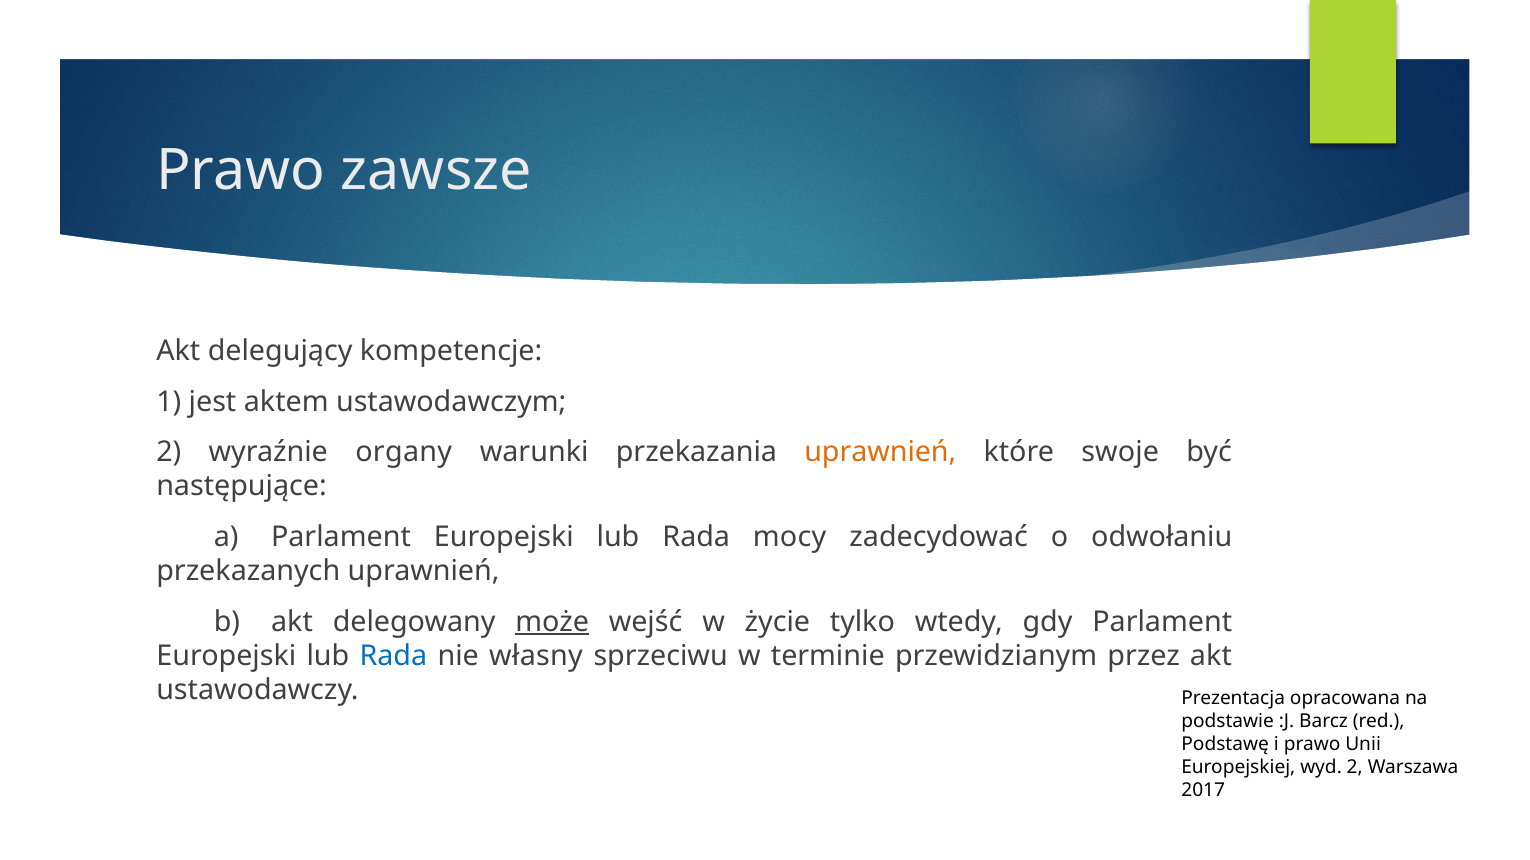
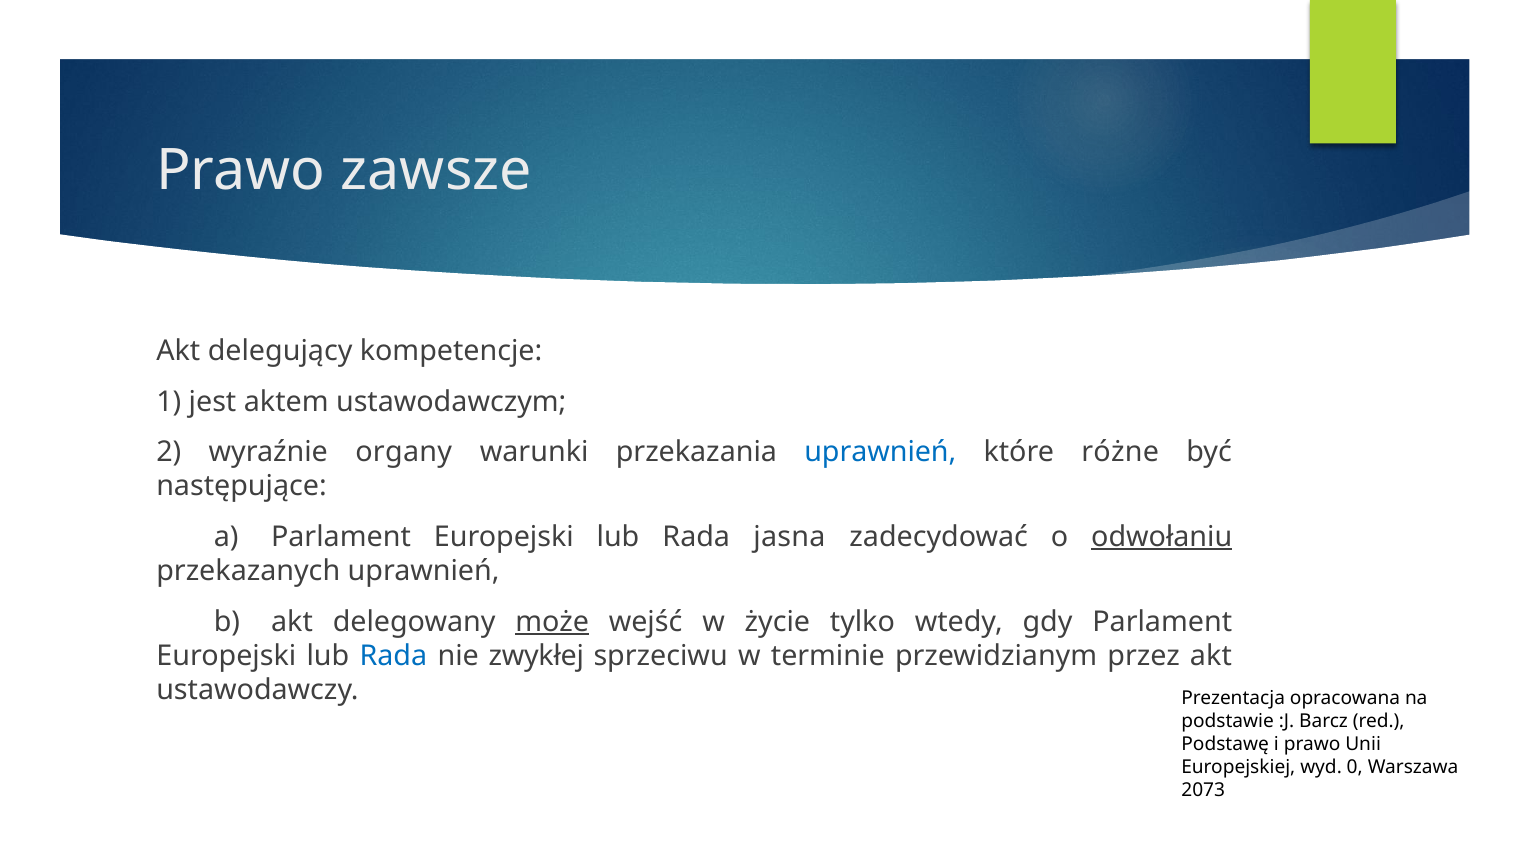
uprawnień at (880, 452) colour: orange -> blue
swoje: swoje -> różne
mocy: mocy -> jasna
odwołaniu underline: none -> present
własny: własny -> zwykłej
wyd 2: 2 -> 0
2017: 2017 -> 2073
